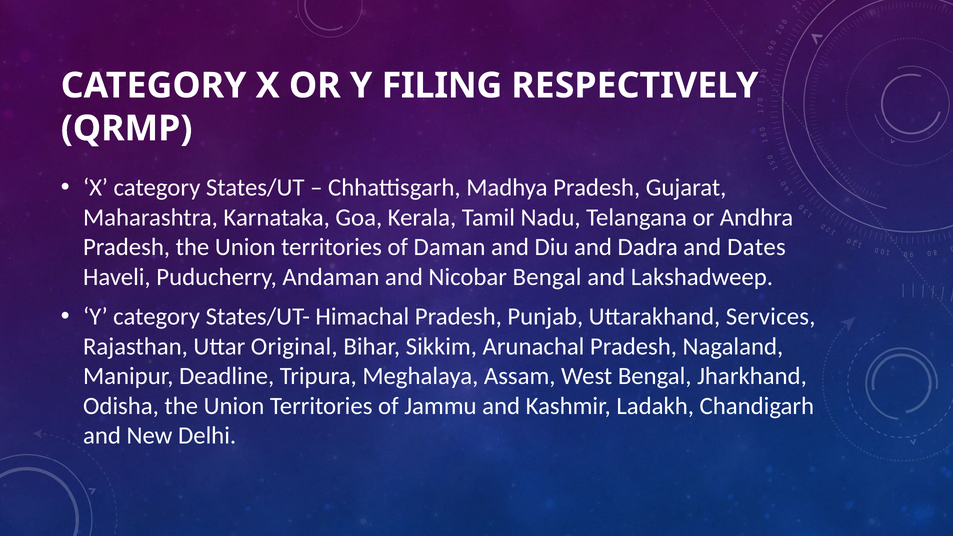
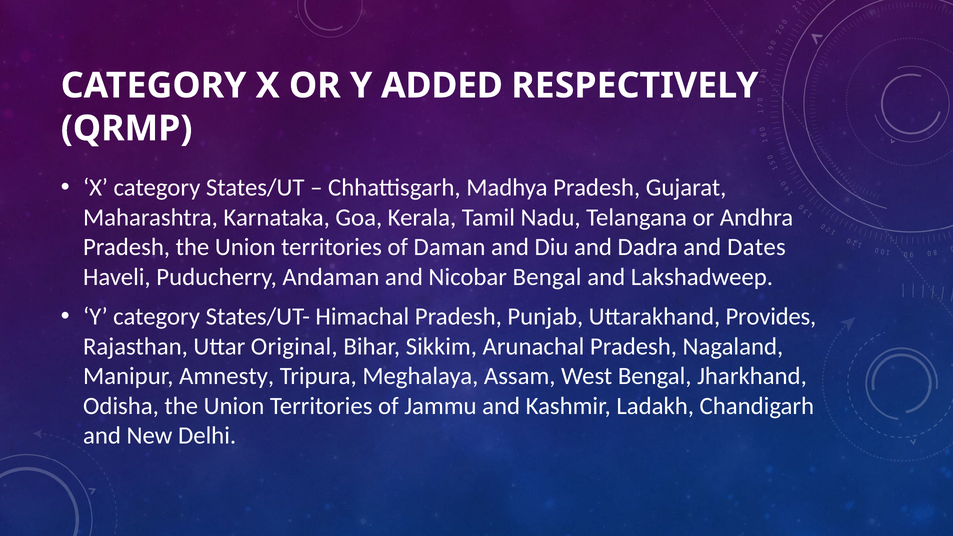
FILING: FILING -> ADDED
Services: Services -> Provides
Deadline: Deadline -> Amnesty
